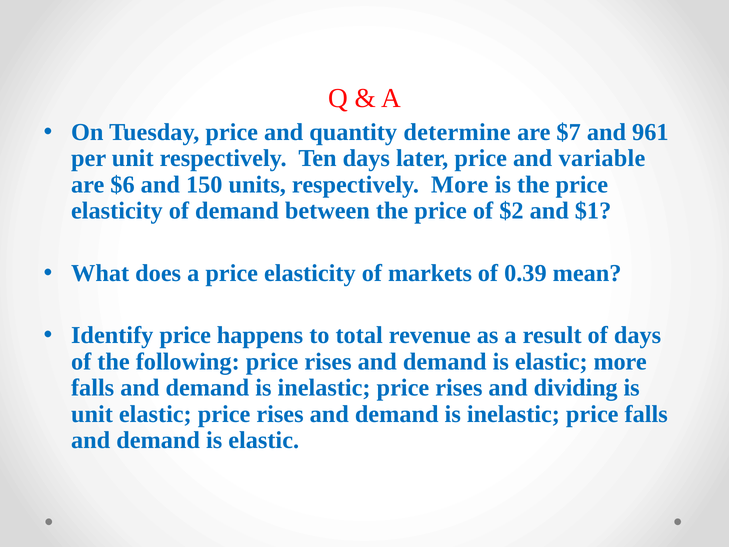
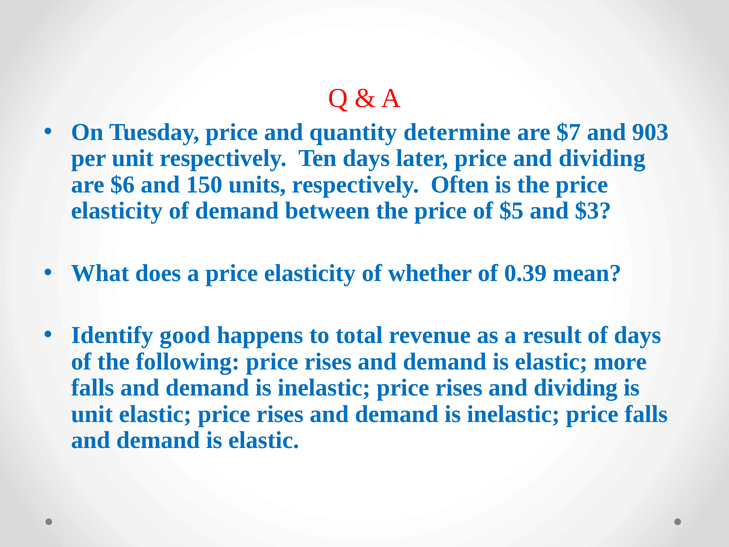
961: 961 -> 903
price and variable: variable -> dividing
respectively More: More -> Often
$2: $2 -> $5
$1: $1 -> $3
markets: markets -> whether
Identify price: price -> good
